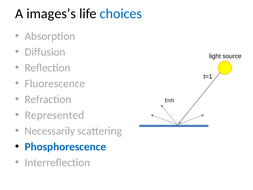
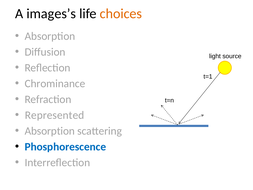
choices colour: blue -> orange
Fluorescence: Fluorescence -> Chrominance
Necessarily at (50, 131): Necessarily -> Absorption
